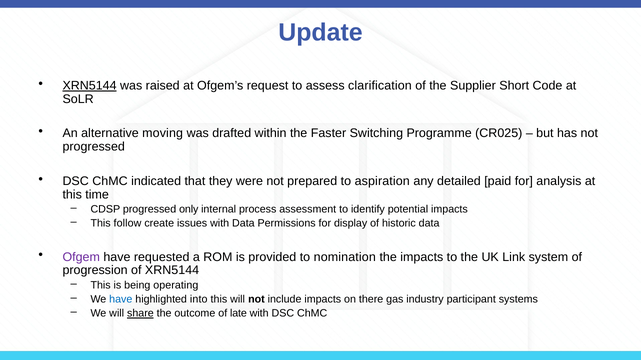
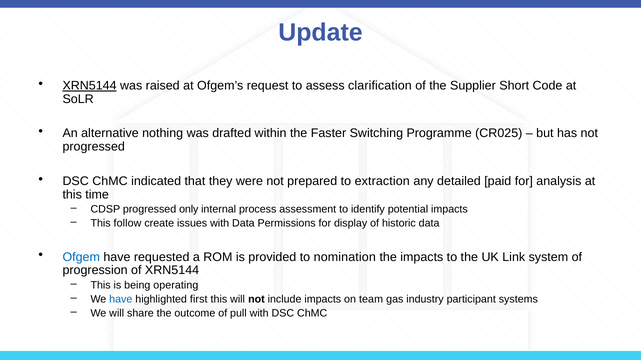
moving: moving -> nothing
aspiration: aspiration -> extraction
Ofgem colour: purple -> blue
into: into -> first
there: there -> team
share underline: present -> none
late: late -> pull
